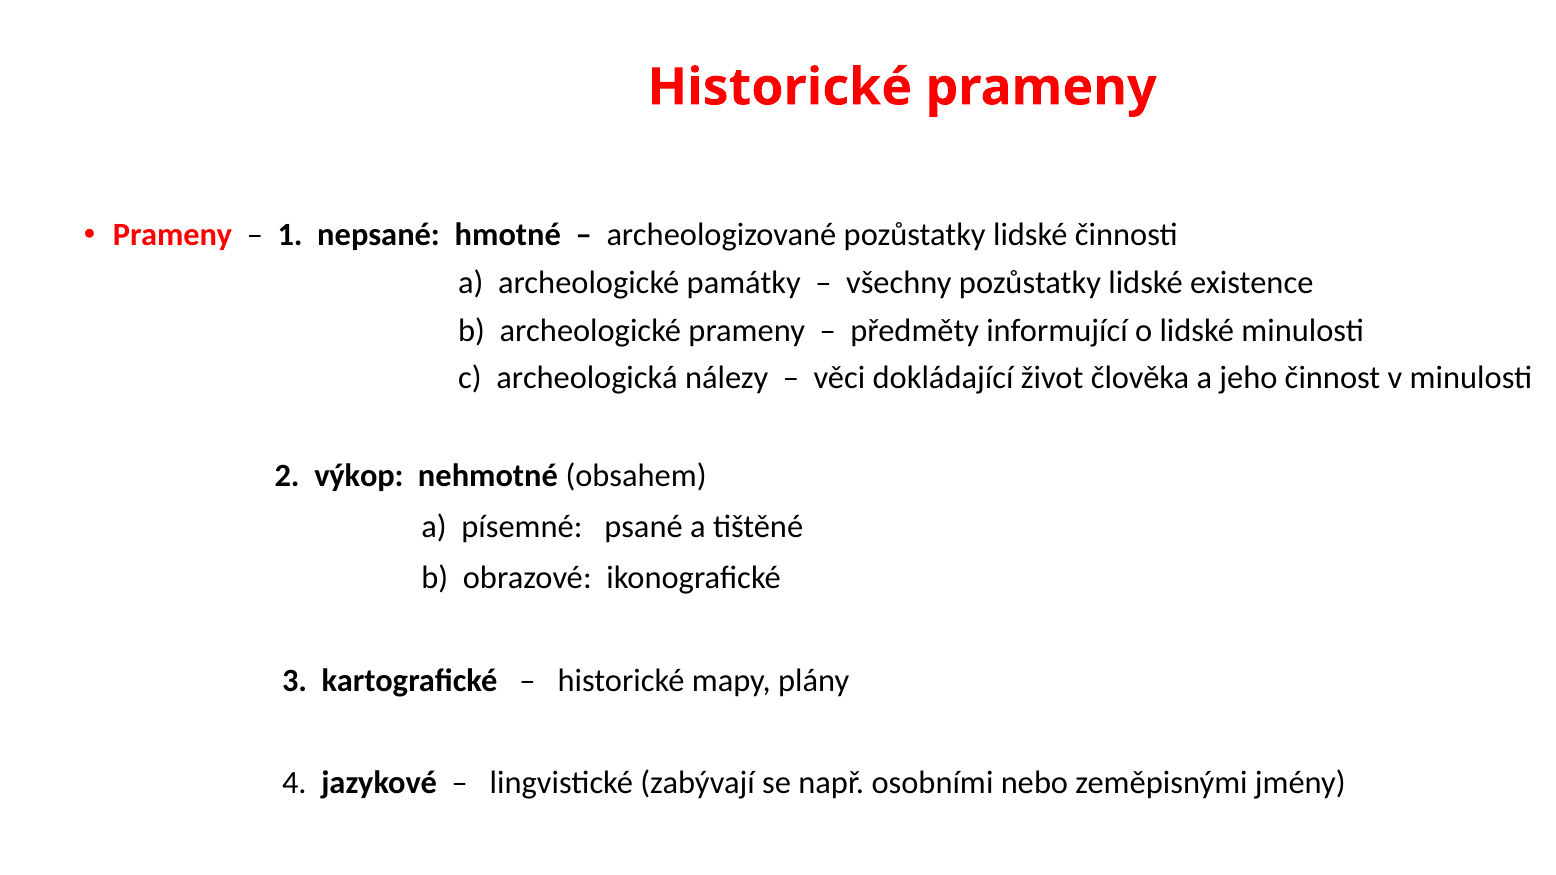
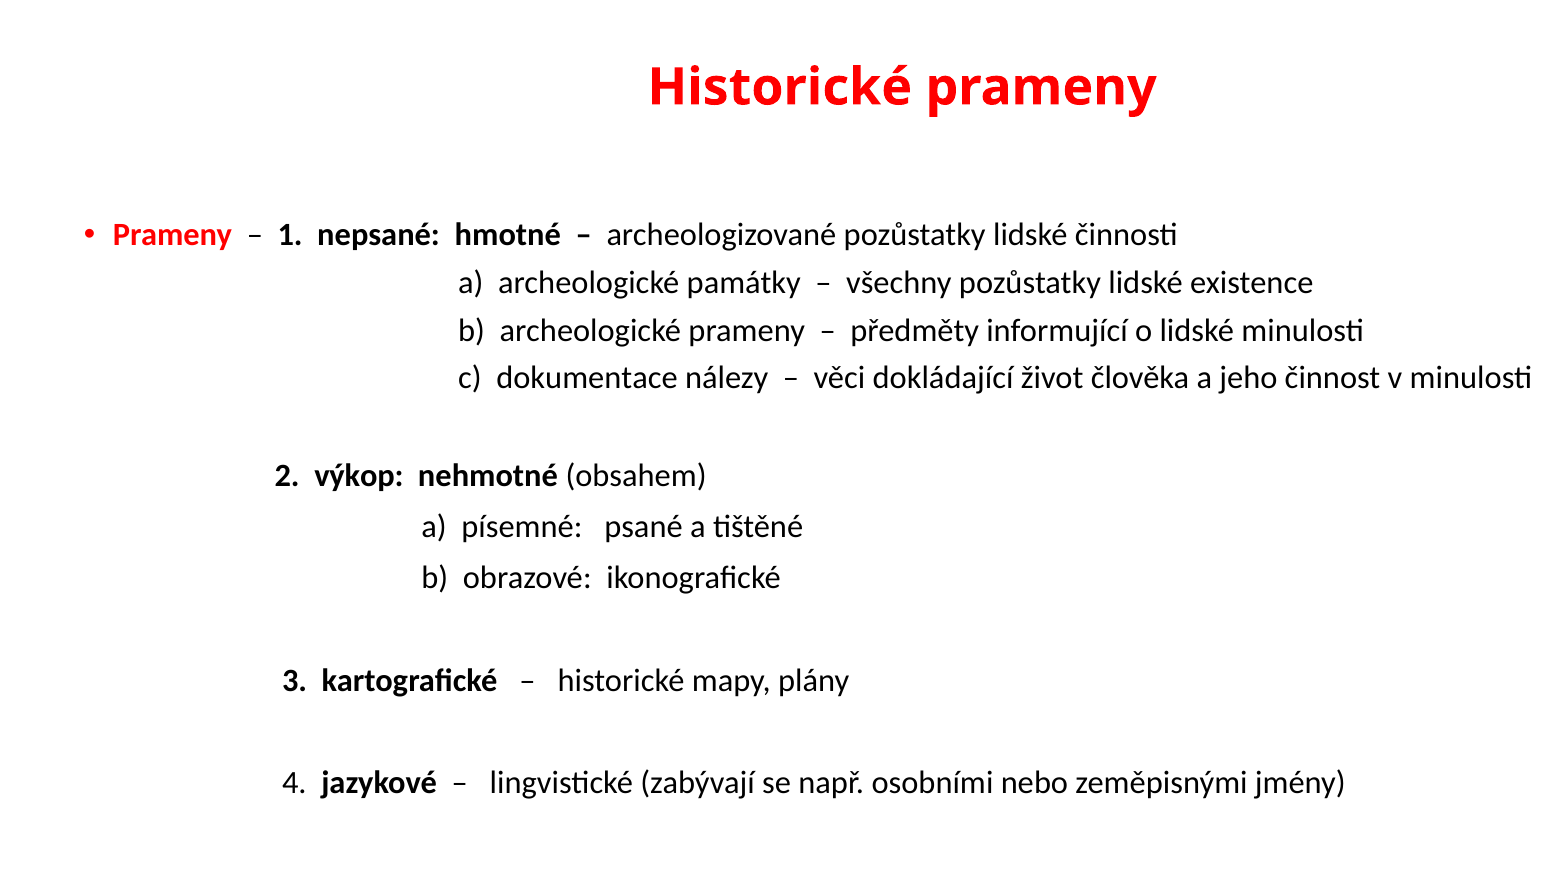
archeologická: archeologická -> dokumentace
